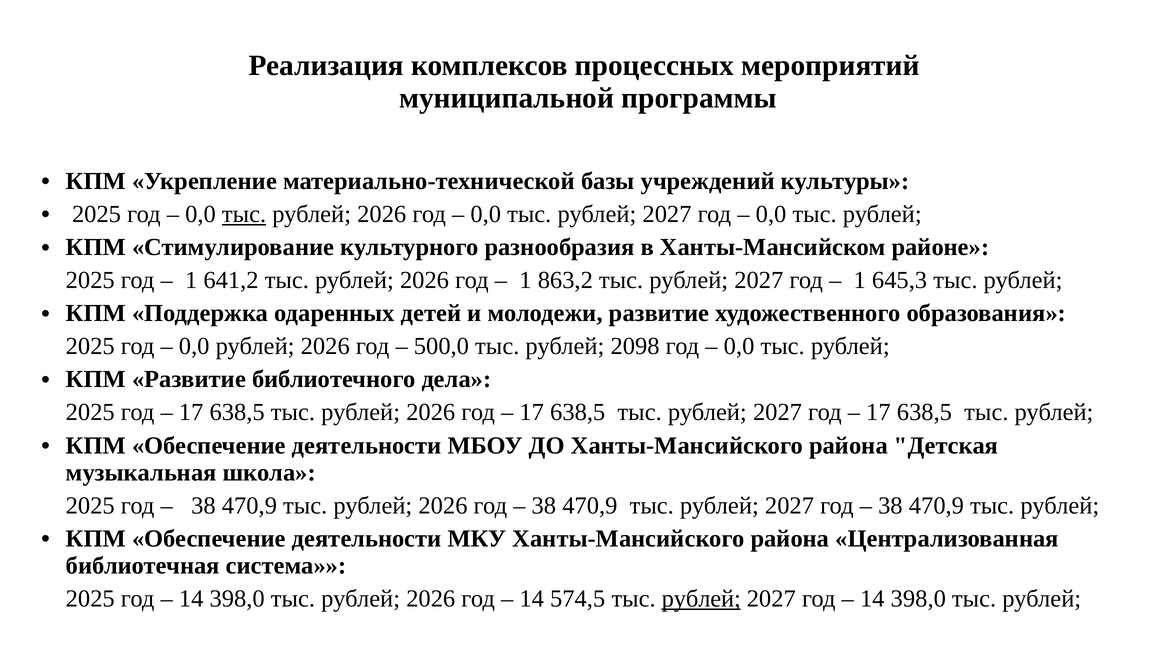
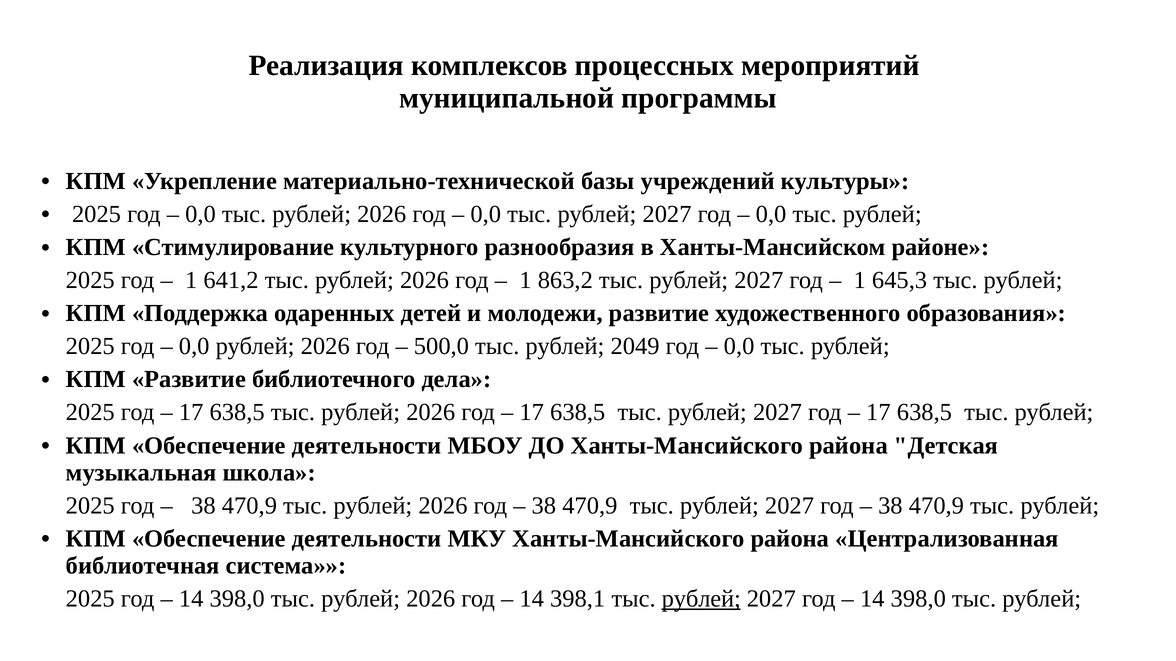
тыс at (244, 214) underline: present -> none
2098: 2098 -> 2049
574,5: 574,5 -> 398,1
